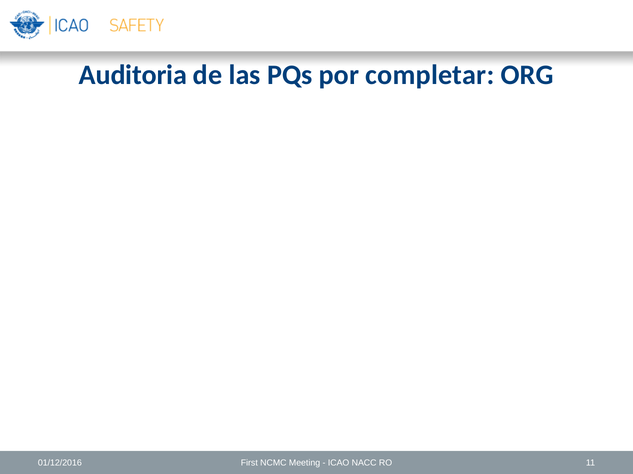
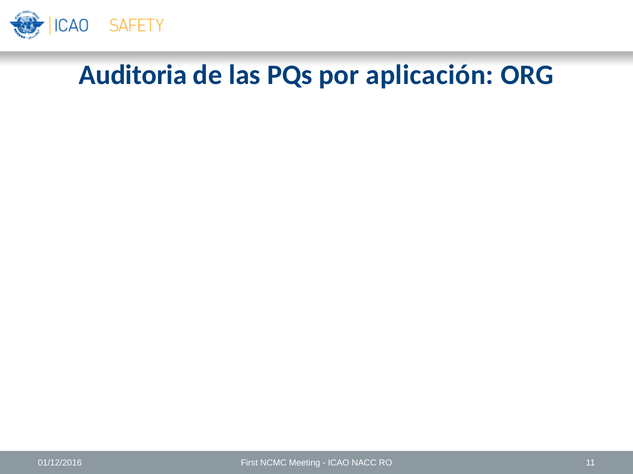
completar: completar -> aplicación
